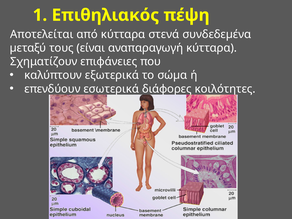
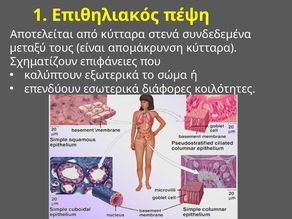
αναπαραγωγή: αναπαραγωγή -> απομάκρυνση
